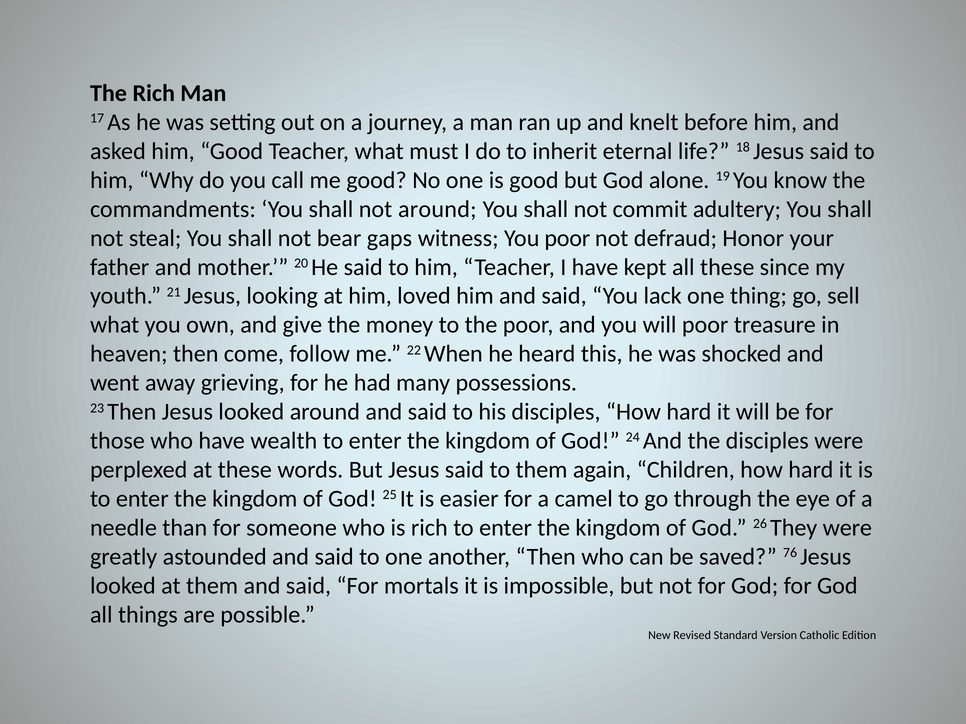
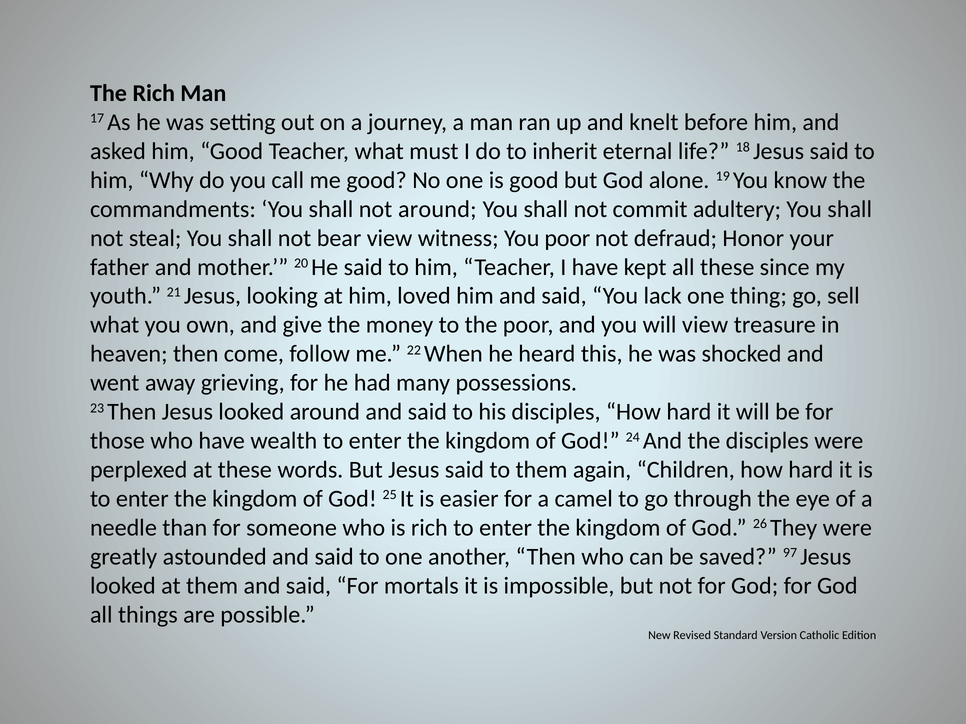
bear gaps: gaps -> view
will poor: poor -> view
76: 76 -> 97
